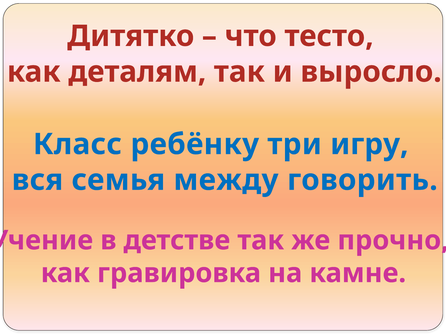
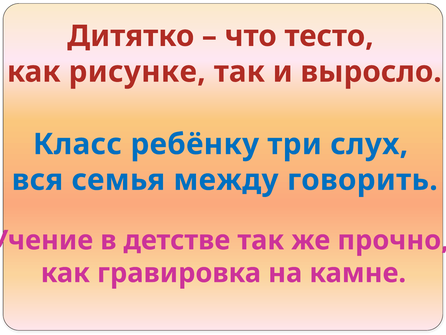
деталям: деталям -> рисунке
игру: игру -> слух
